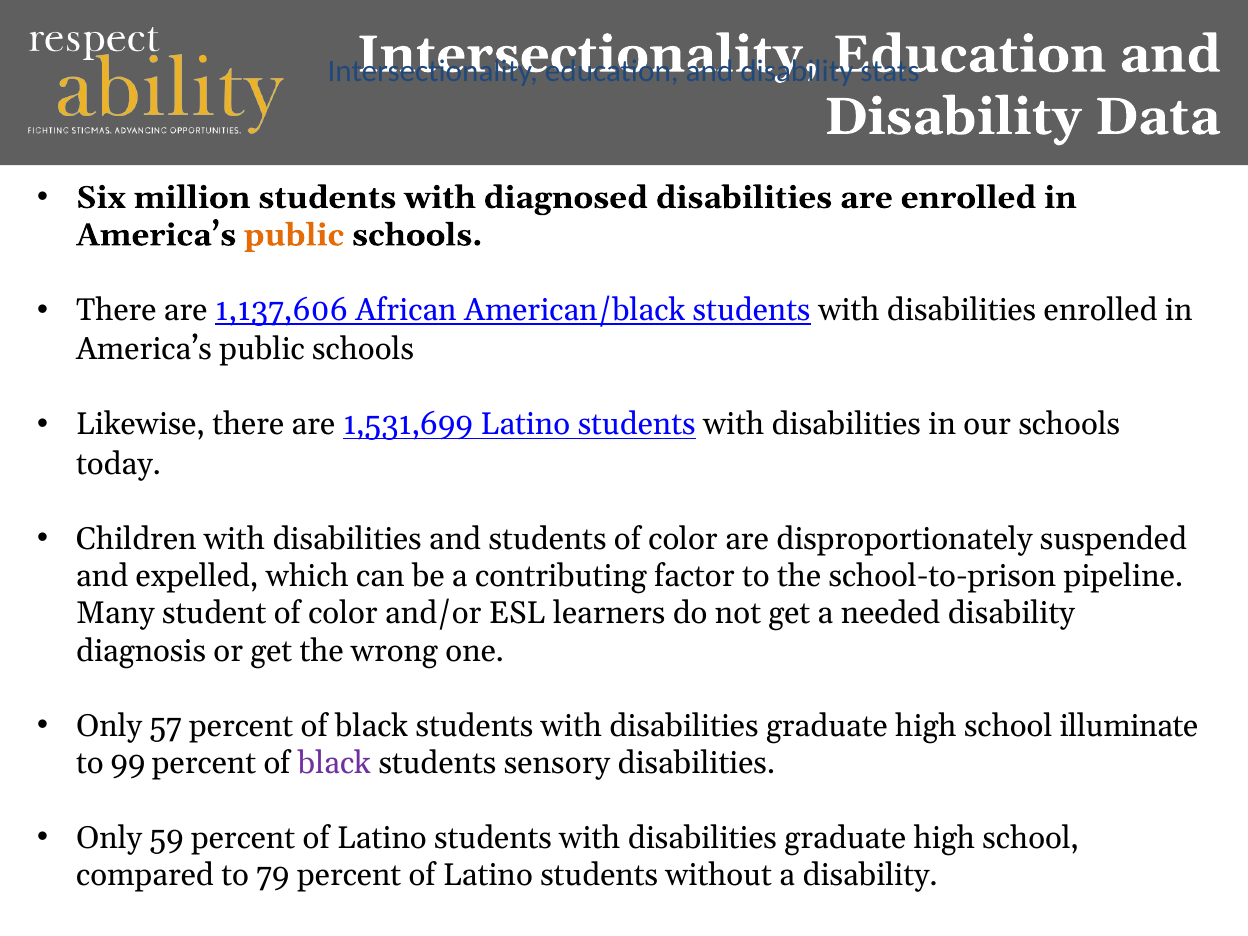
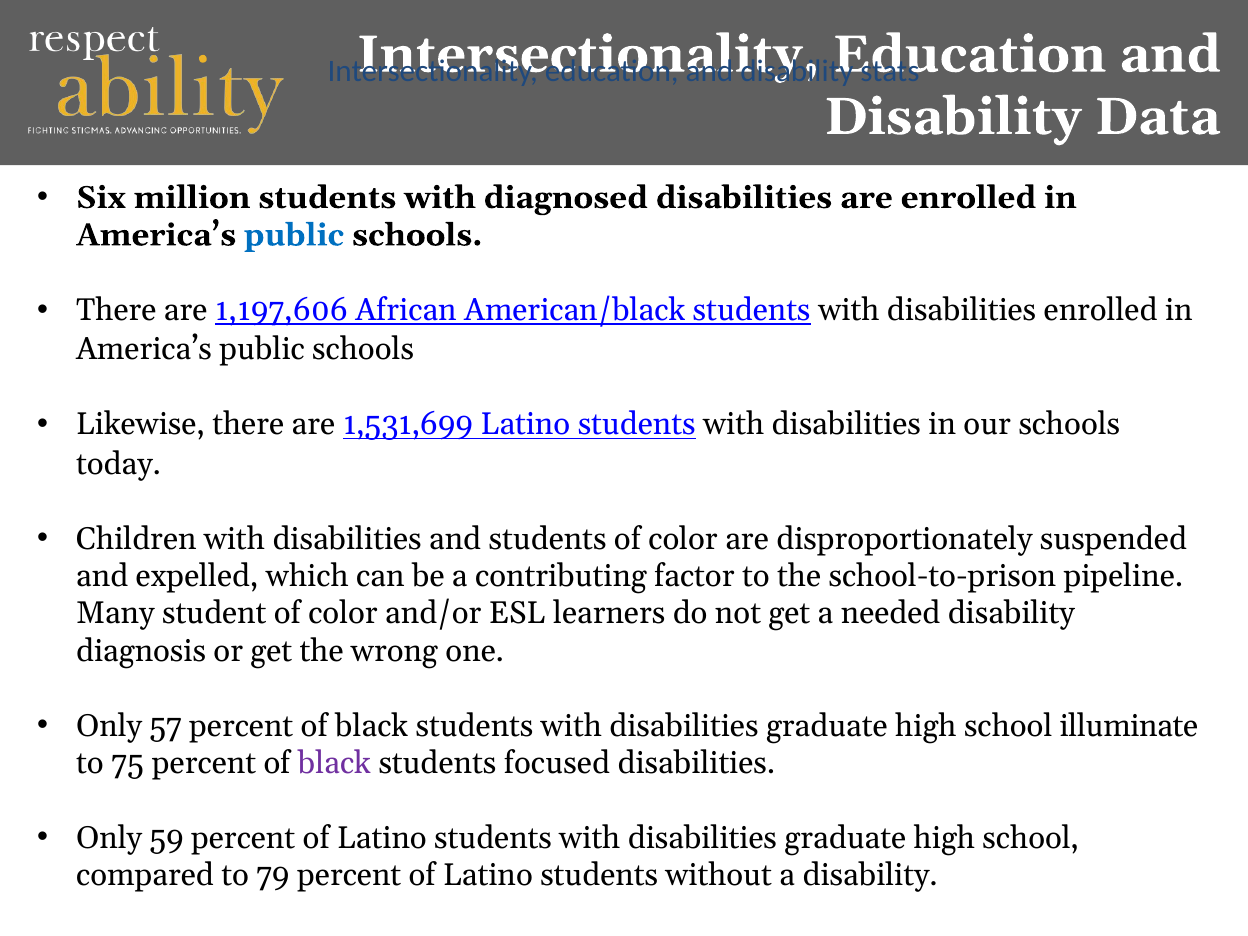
public at (294, 235) colour: orange -> blue
1,137,606: 1,137,606 -> 1,197,606
99: 99 -> 75
sensory: sensory -> focused
